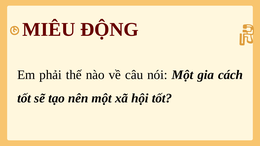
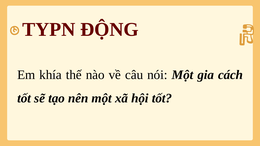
MIÊU: MIÊU -> TYPN
phải: phải -> khía
